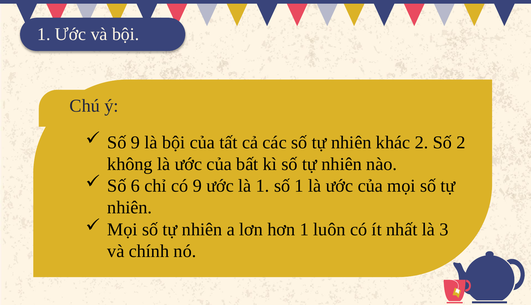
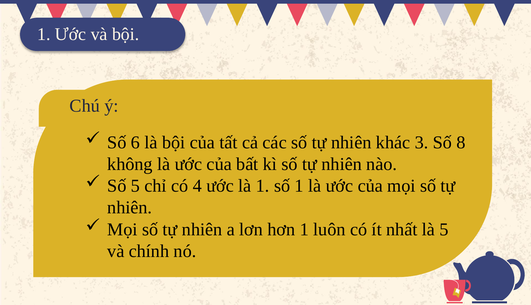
Số 9: 9 -> 6
khác 2: 2 -> 3
Số 2: 2 -> 8
Số 6: 6 -> 5
có 9: 9 -> 4
là 3: 3 -> 5
